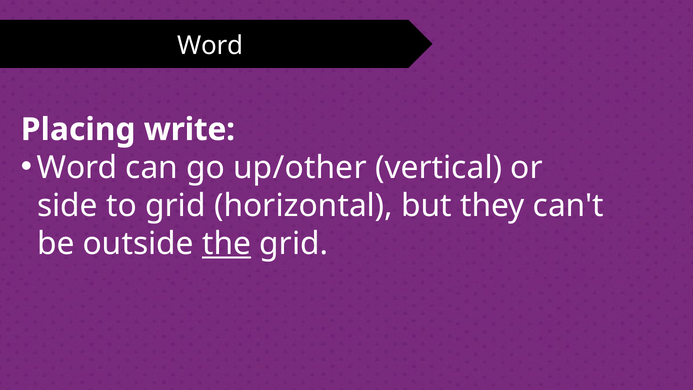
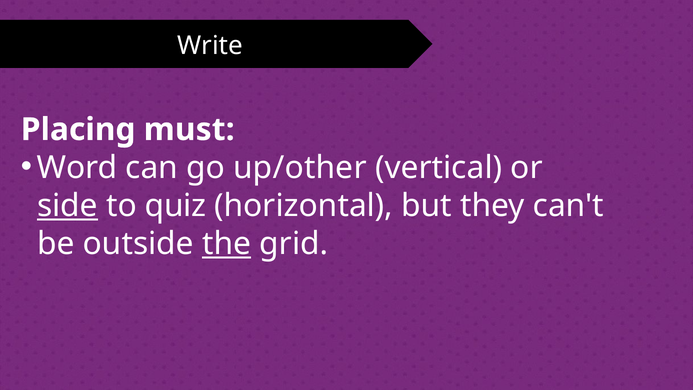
Word at (210, 46): Word -> Write
write: write -> must
side underline: none -> present
to grid: grid -> quiz
